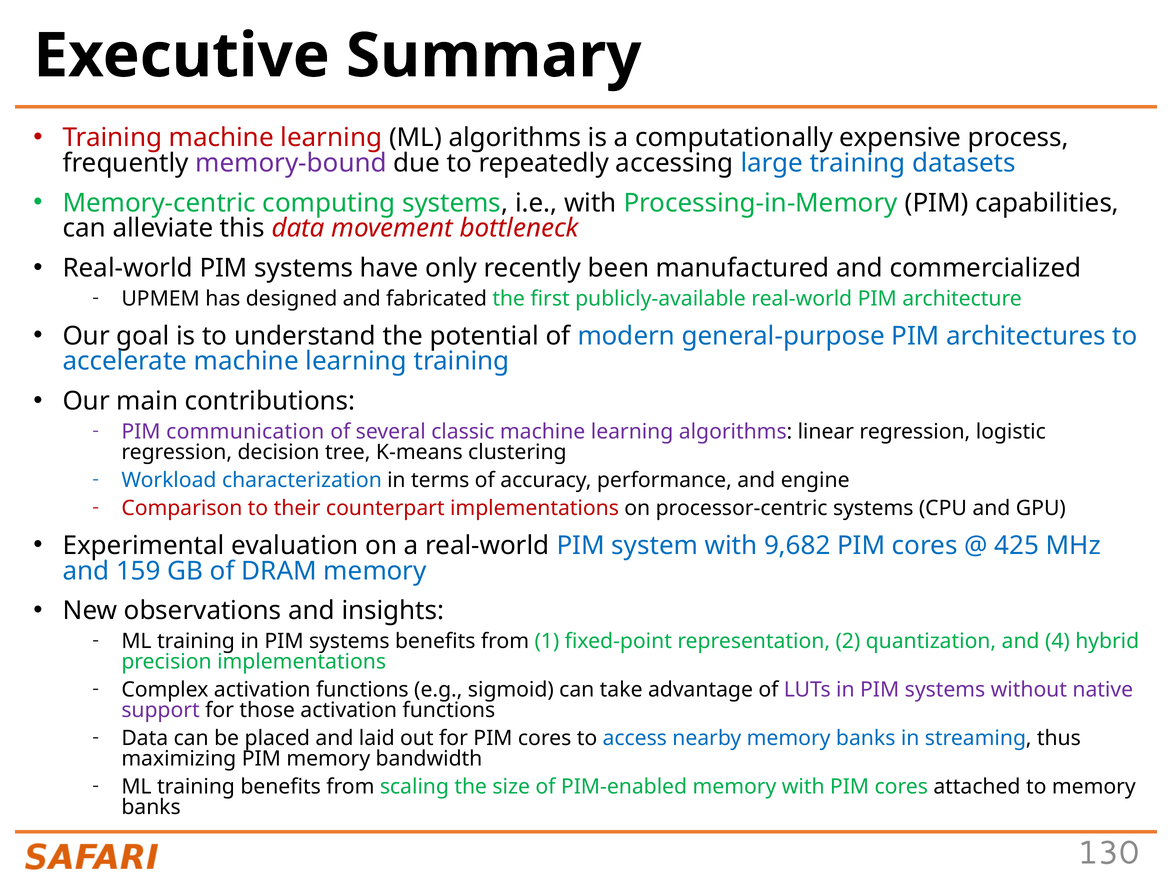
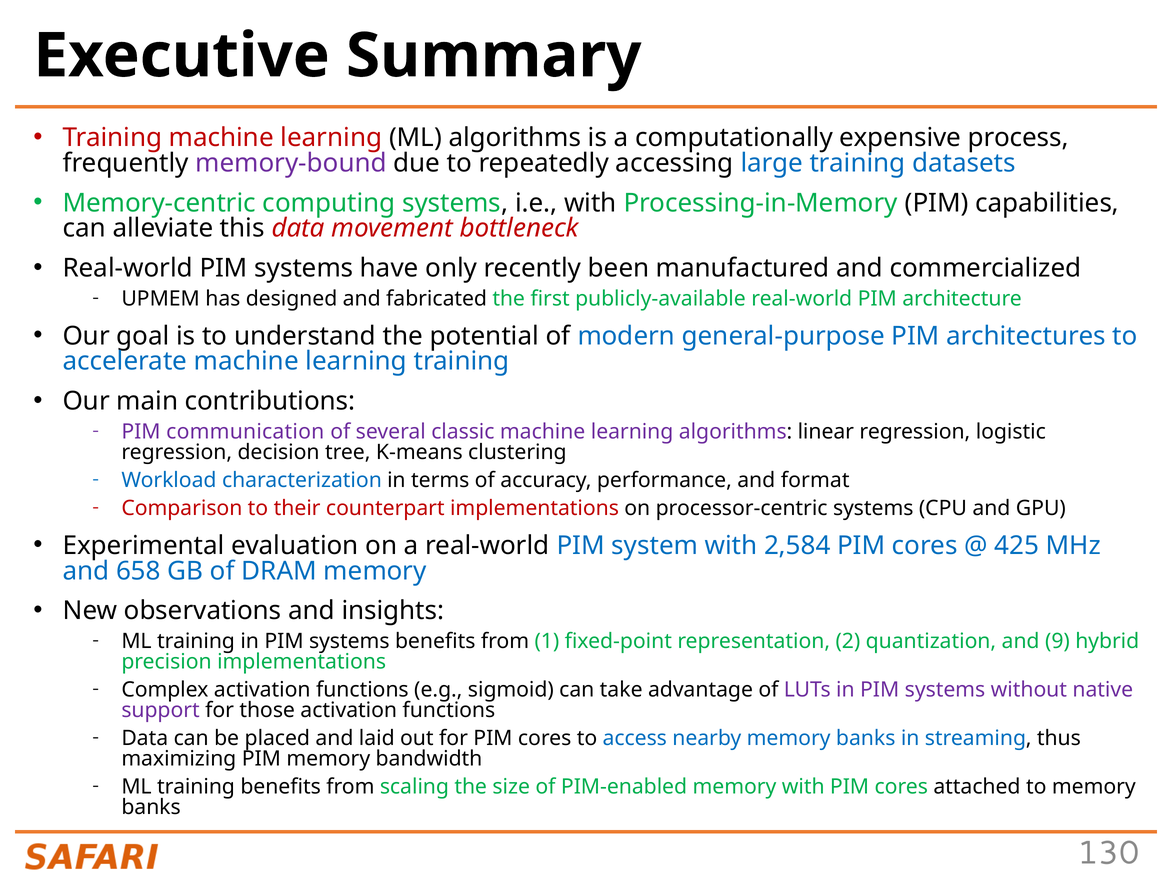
engine: engine -> format
9,682: 9,682 -> 2,584
159: 159 -> 658
4: 4 -> 9
